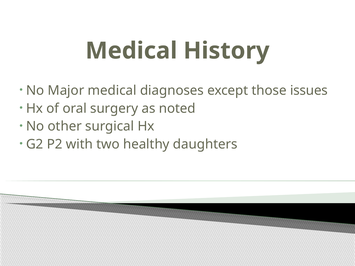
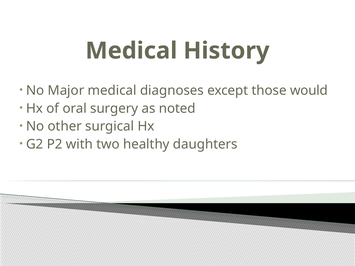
issues: issues -> would
